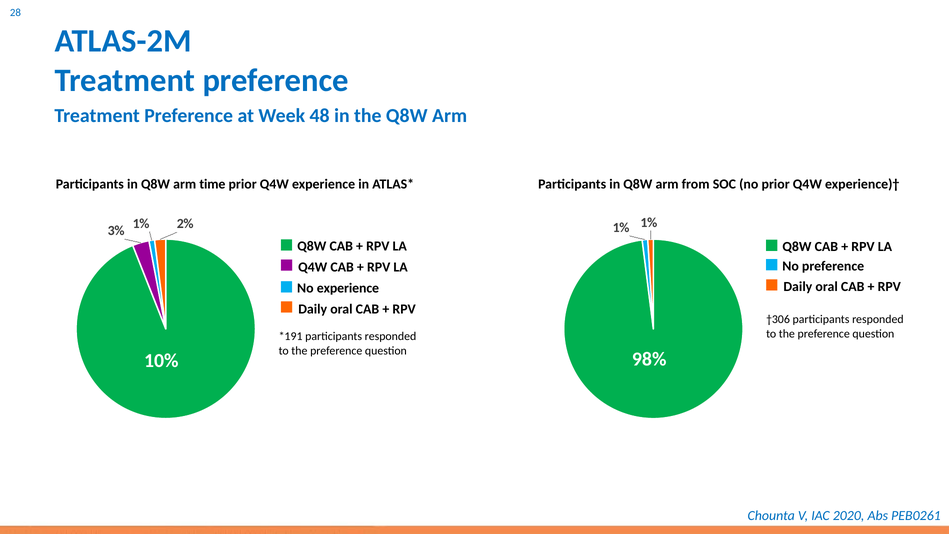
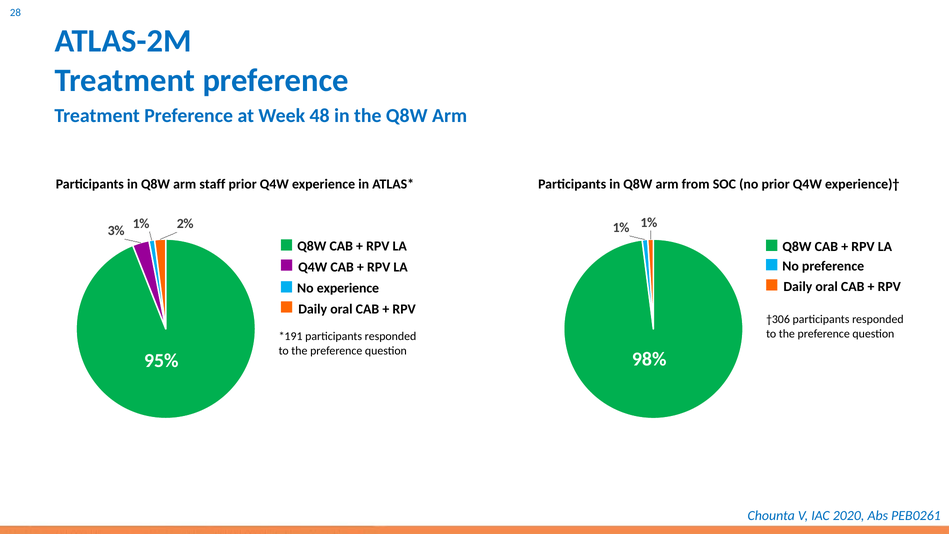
time: time -> staff
10%: 10% -> 95%
